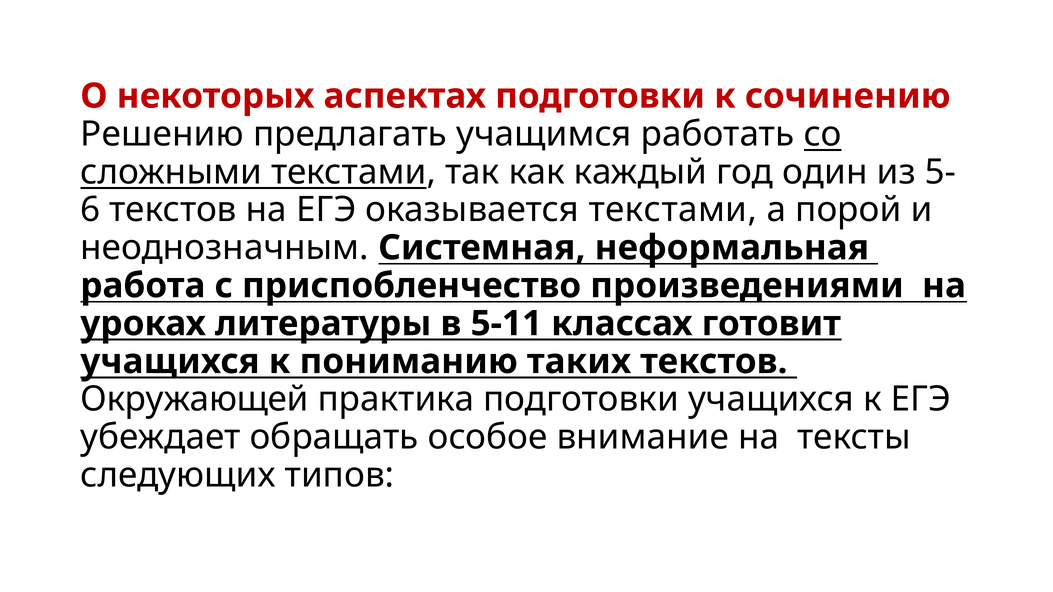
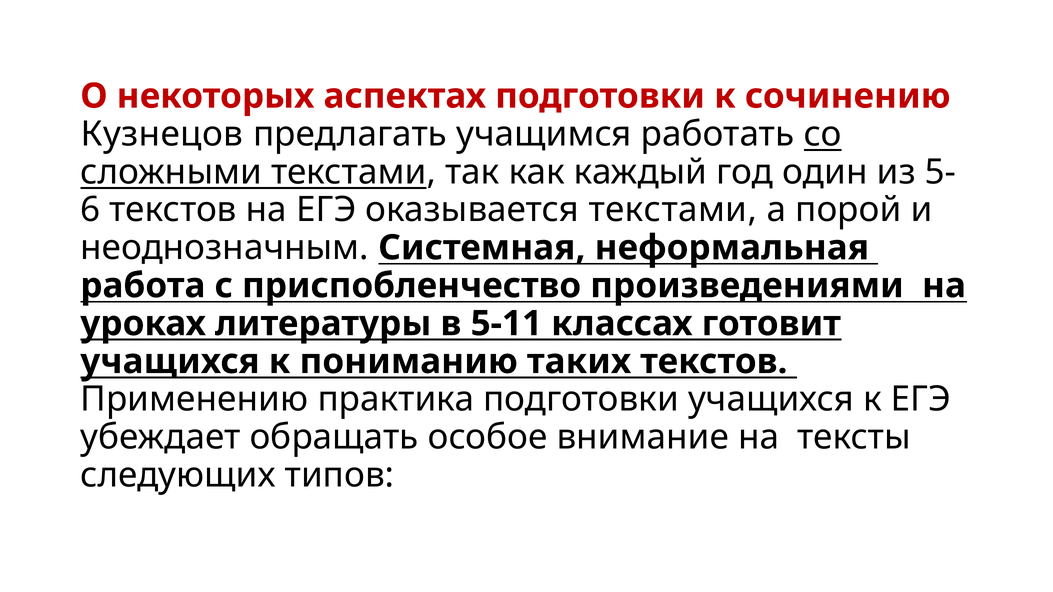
Решению: Решению -> Кузнецов
Окружающей: Окружающей -> Применению
